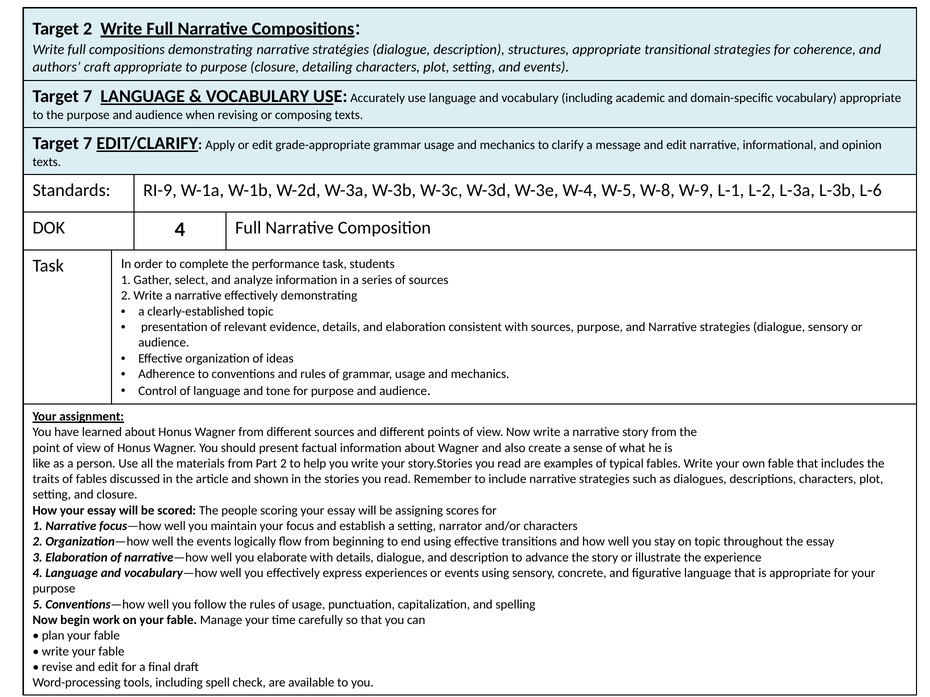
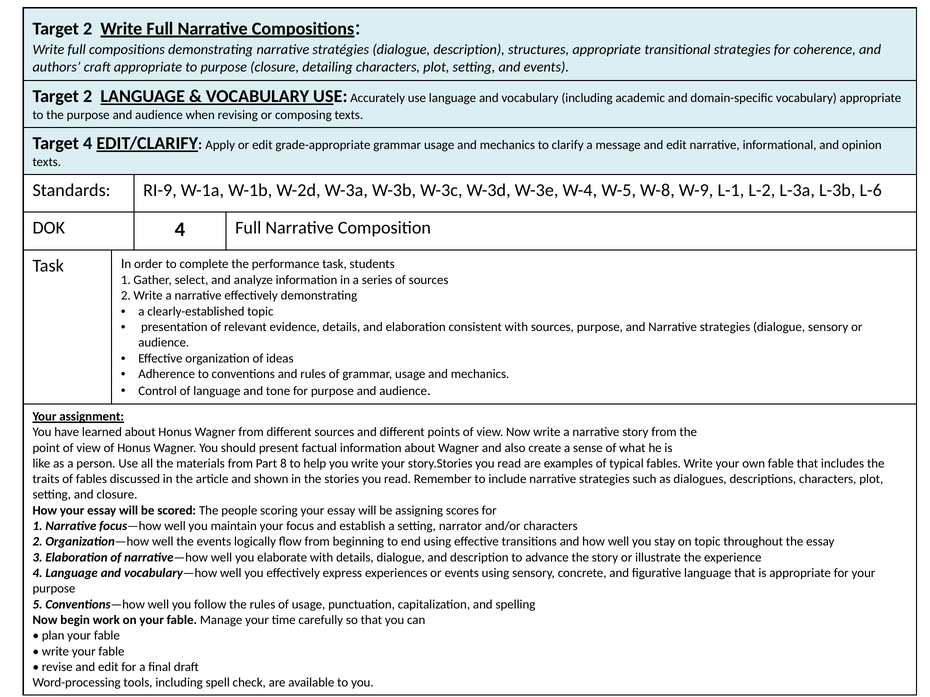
7 at (88, 96): 7 -> 2
7 at (88, 143): 7 -> 4
Part 2: 2 -> 8
